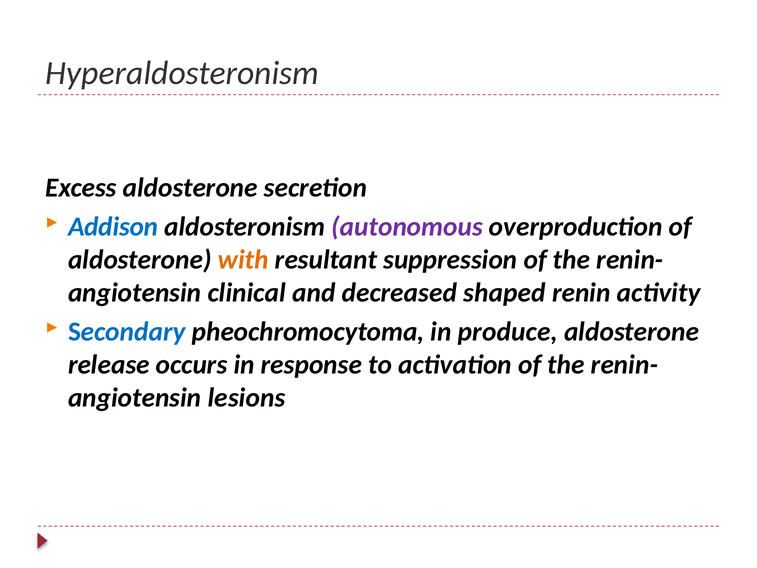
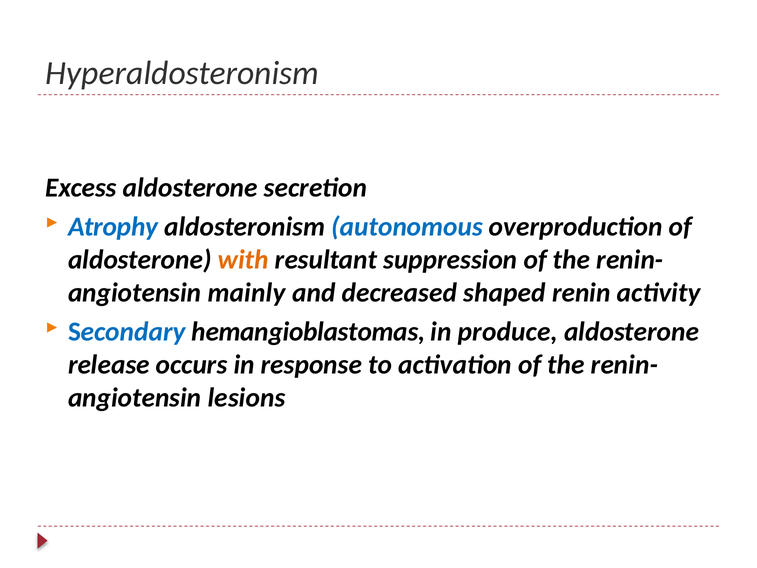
Addison: Addison -> Atrophy
autonomous colour: purple -> blue
clinical: clinical -> mainly
pheochromocytoma: pheochromocytoma -> hemangioblastomas
